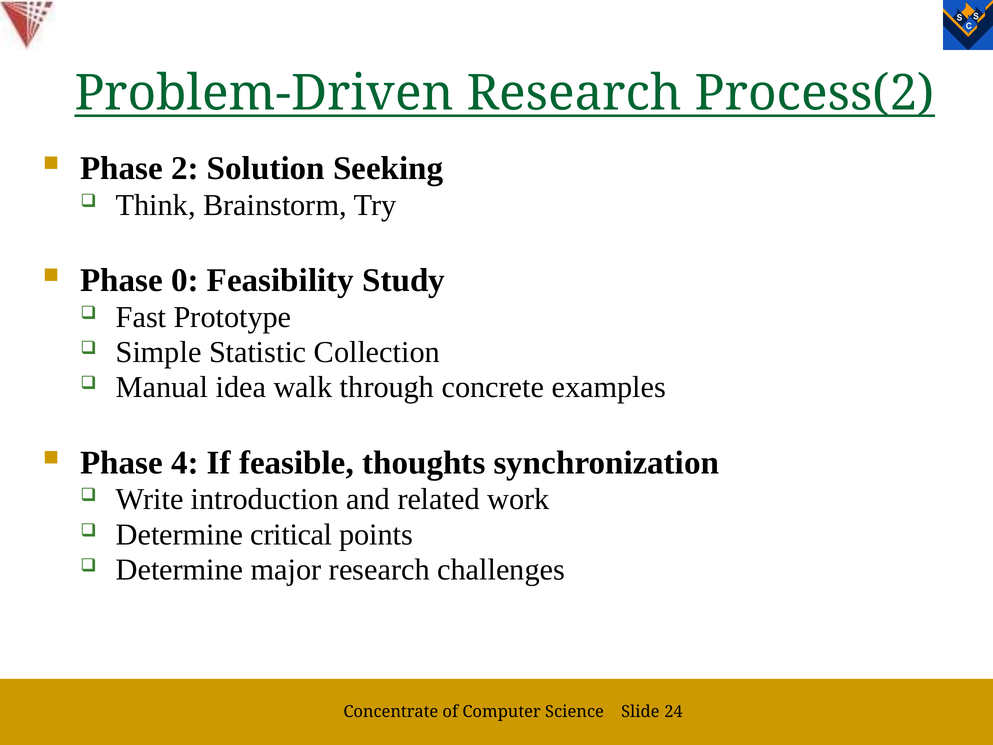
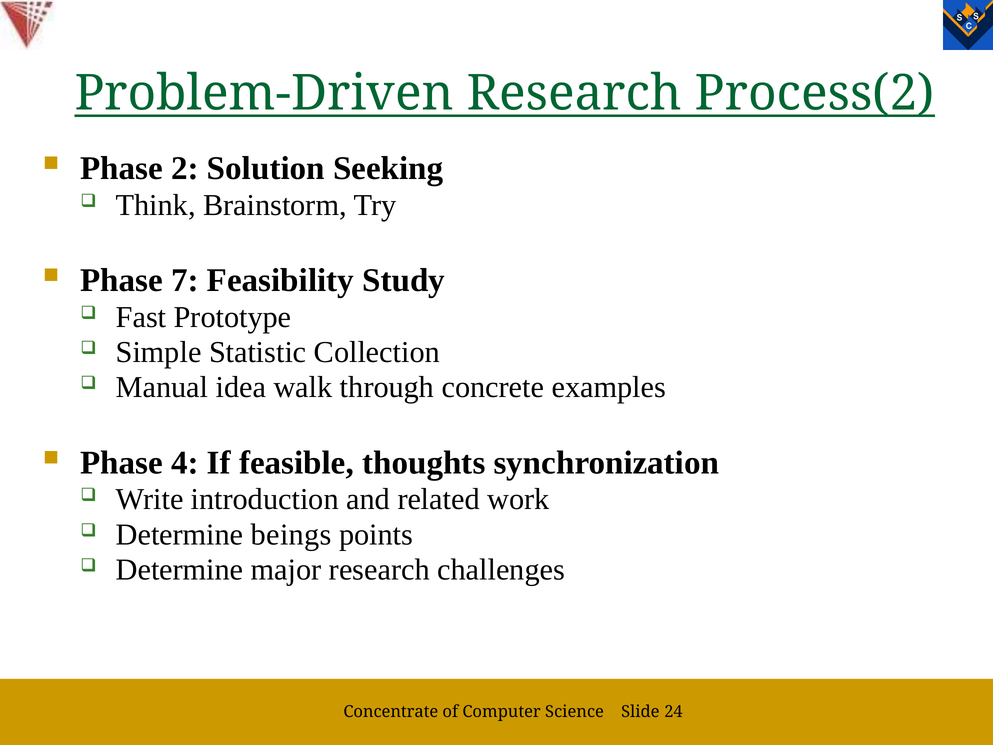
0: 0 -> 7
critical: critical -> beings
